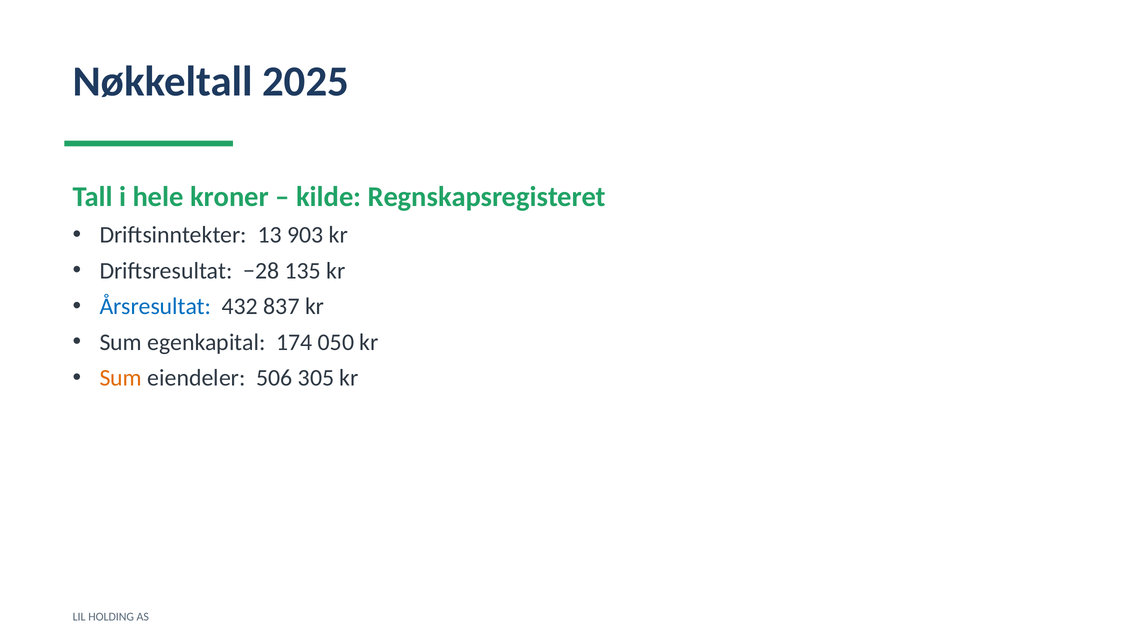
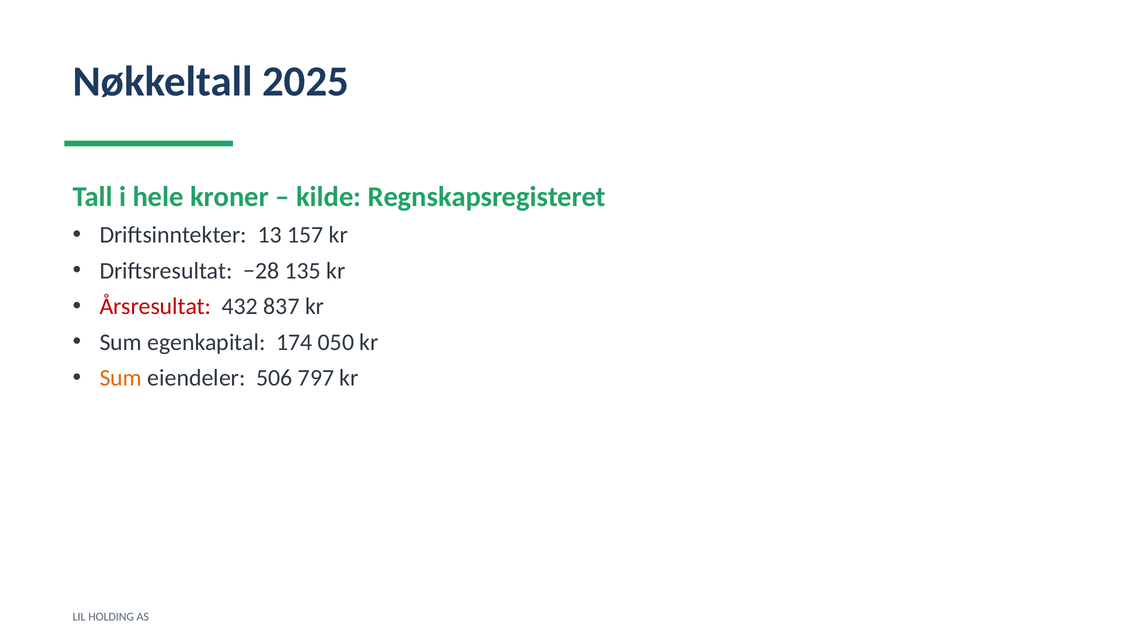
903: 903 -> 157
Årsresultat colour: blue -> red
305: 305 -> 797
